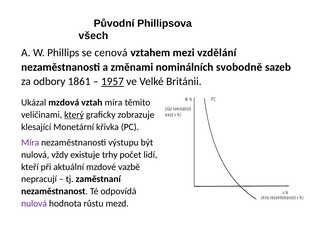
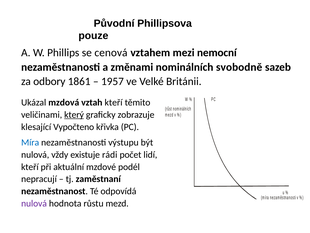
všech: všech -> pouze
vzdělání: vzdělání -> nemocní
1957 underline: present -> none
vztah míra: míra -> kteří
Monetární: Monetární -> Vypočteno
Míra at (30, 142) colour: purple -> blue
trhy: trhy -> rádi
vazbě: vazbě -> podél
